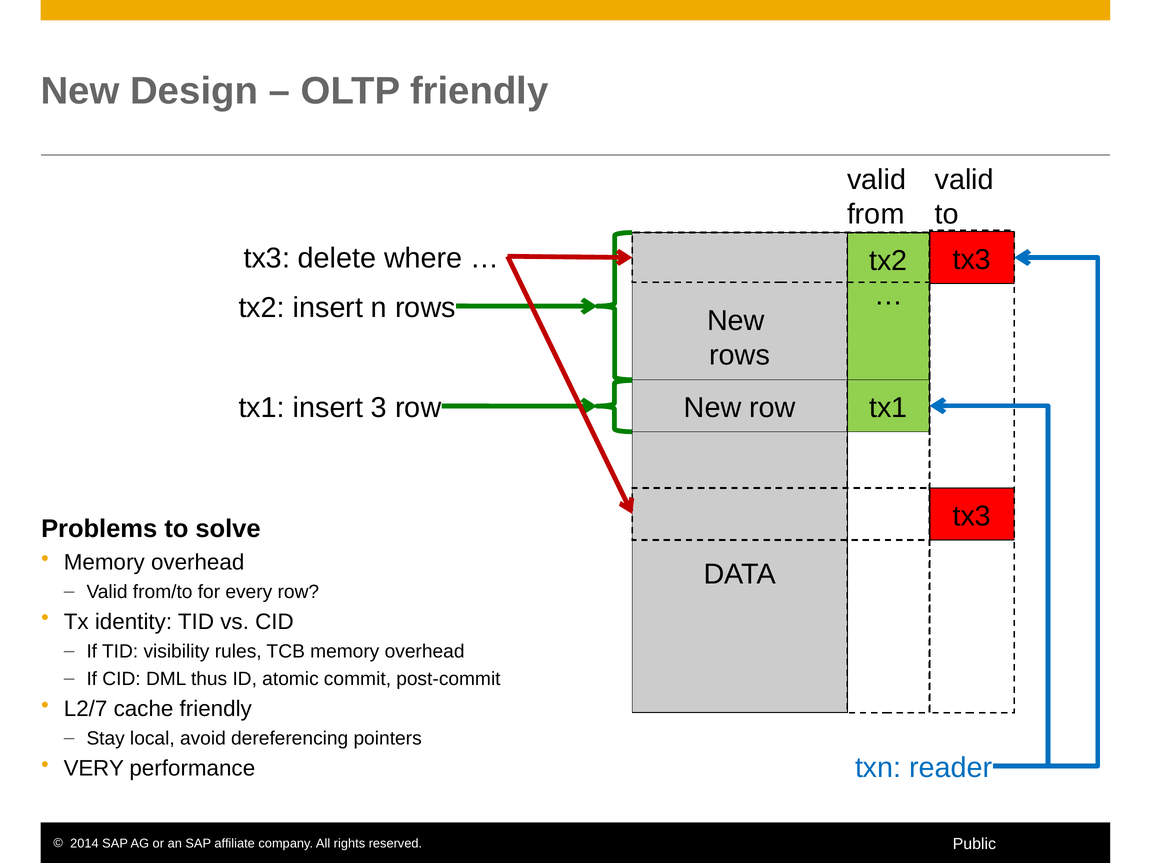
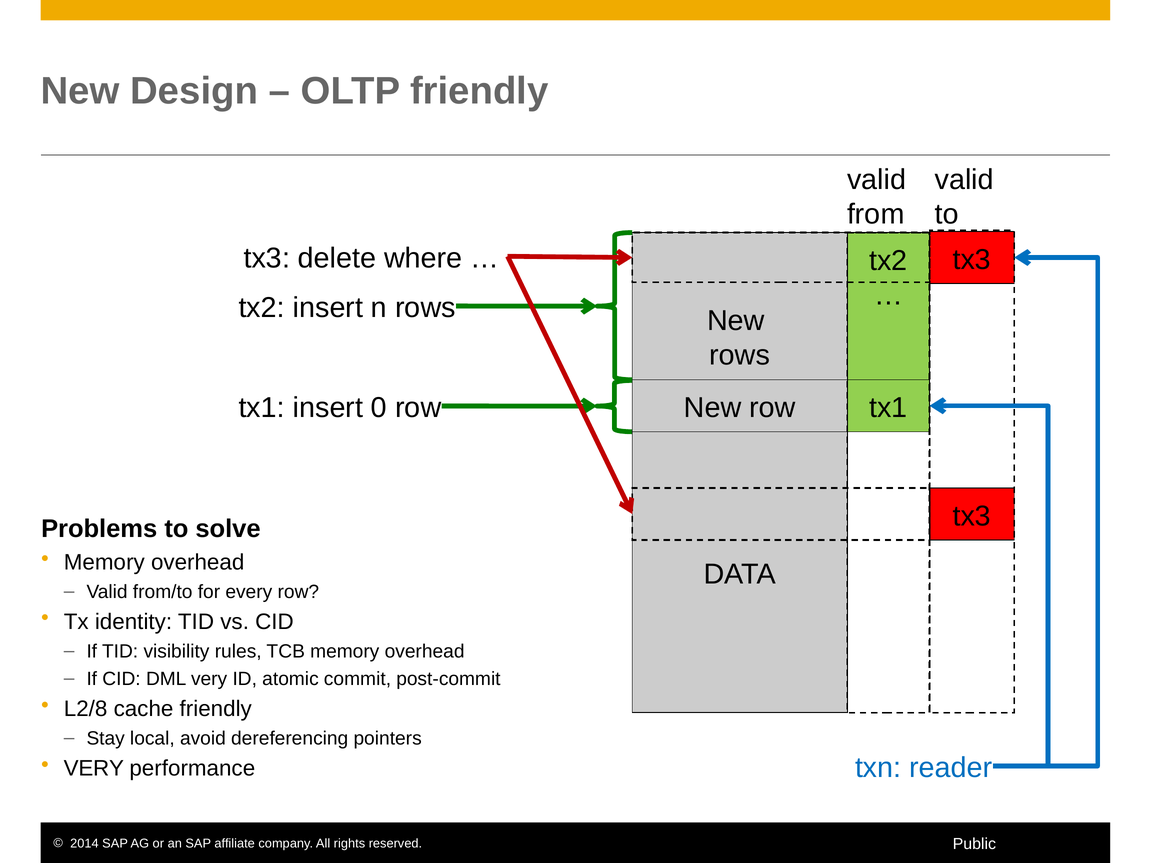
3: 3 -> 0
DML thus: thus -> very
L2/7: L2/7 -> L2/8
